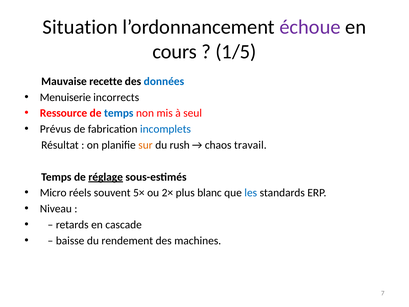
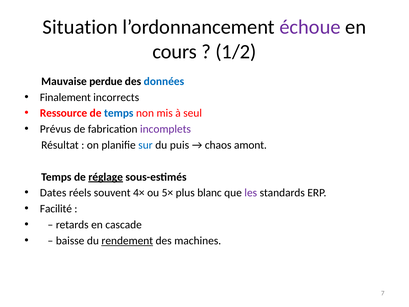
1/5: 1/5 -> 1/2
recette: recette -> perdue
Menuiserie: Menuiserie -> Finalement
incomplets colour: blue -> purple
sur colour: orange -> blue
rush: rush -> puis
travail: travail -> amont
Micro: Micro -> Dates
5×: 5× -> 4×
2×: 2× -> 5×
les colour: blue -> purple
Niveau: Niveau -> Facilité
rendement underline: none -> present
